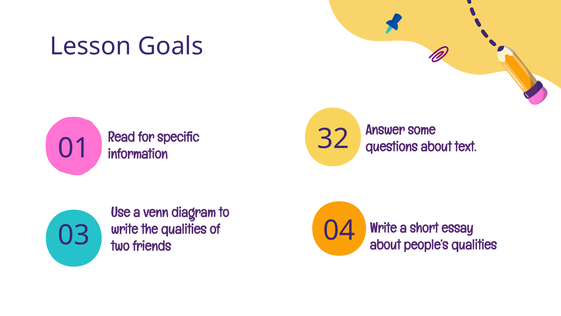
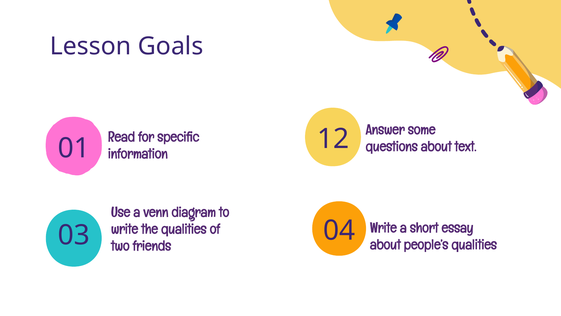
32: 32 -> 12
